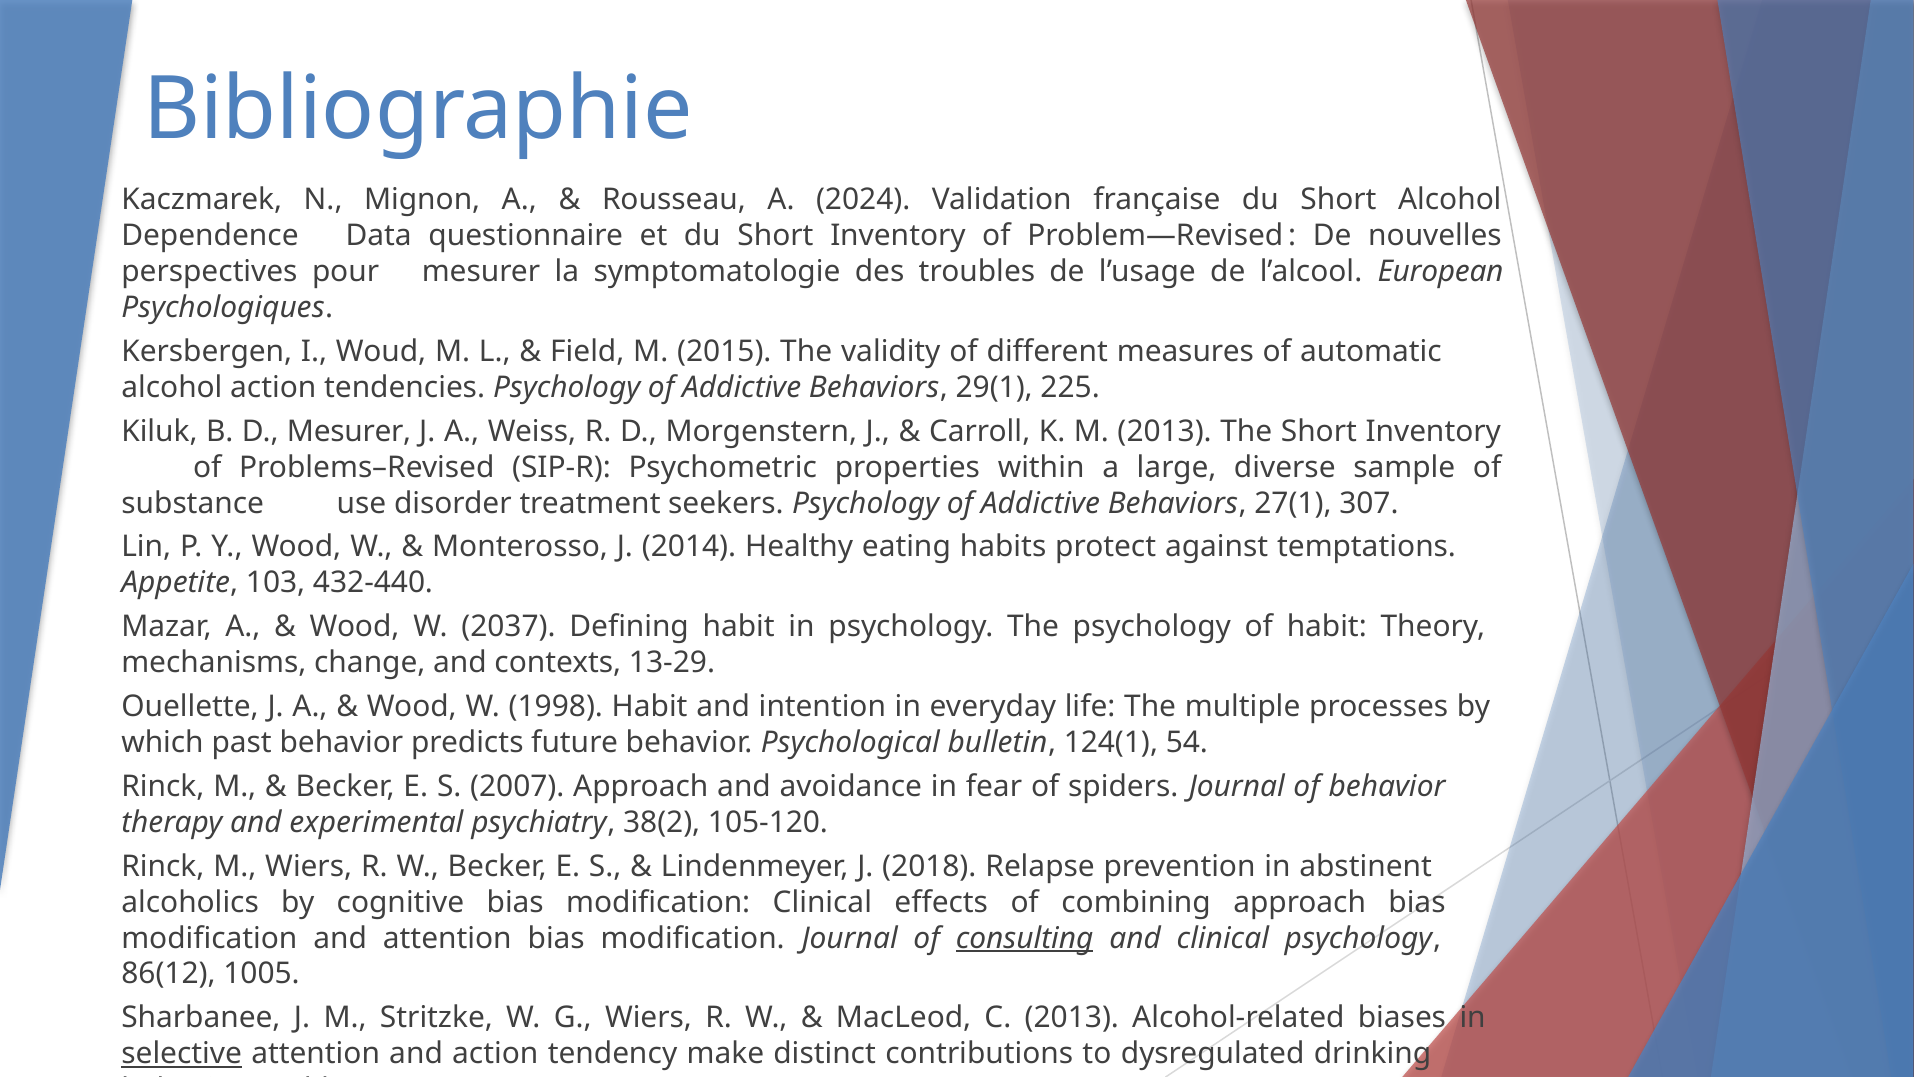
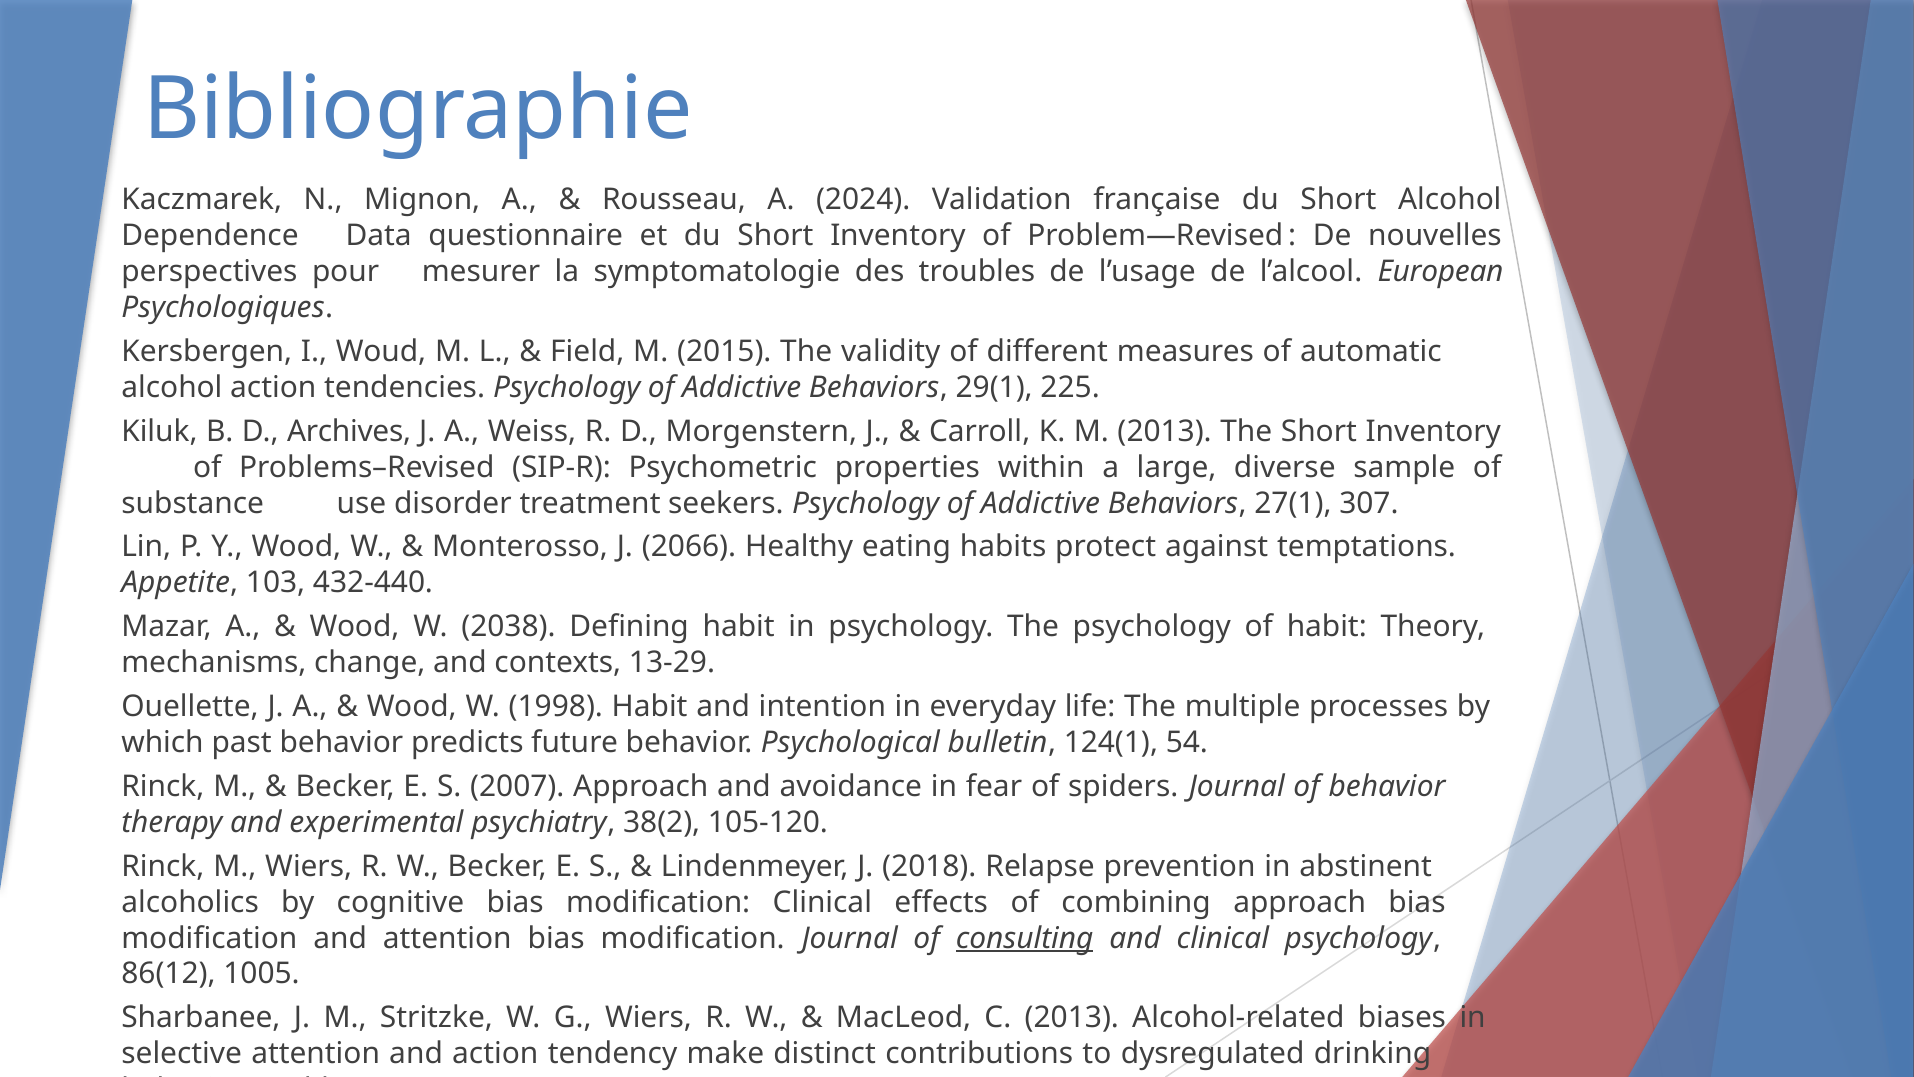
D Mesurer: Mesurer -> Archives
2014: 2014 -> 2066
2037: 2037 -> 2038
selective underline: present -> none
